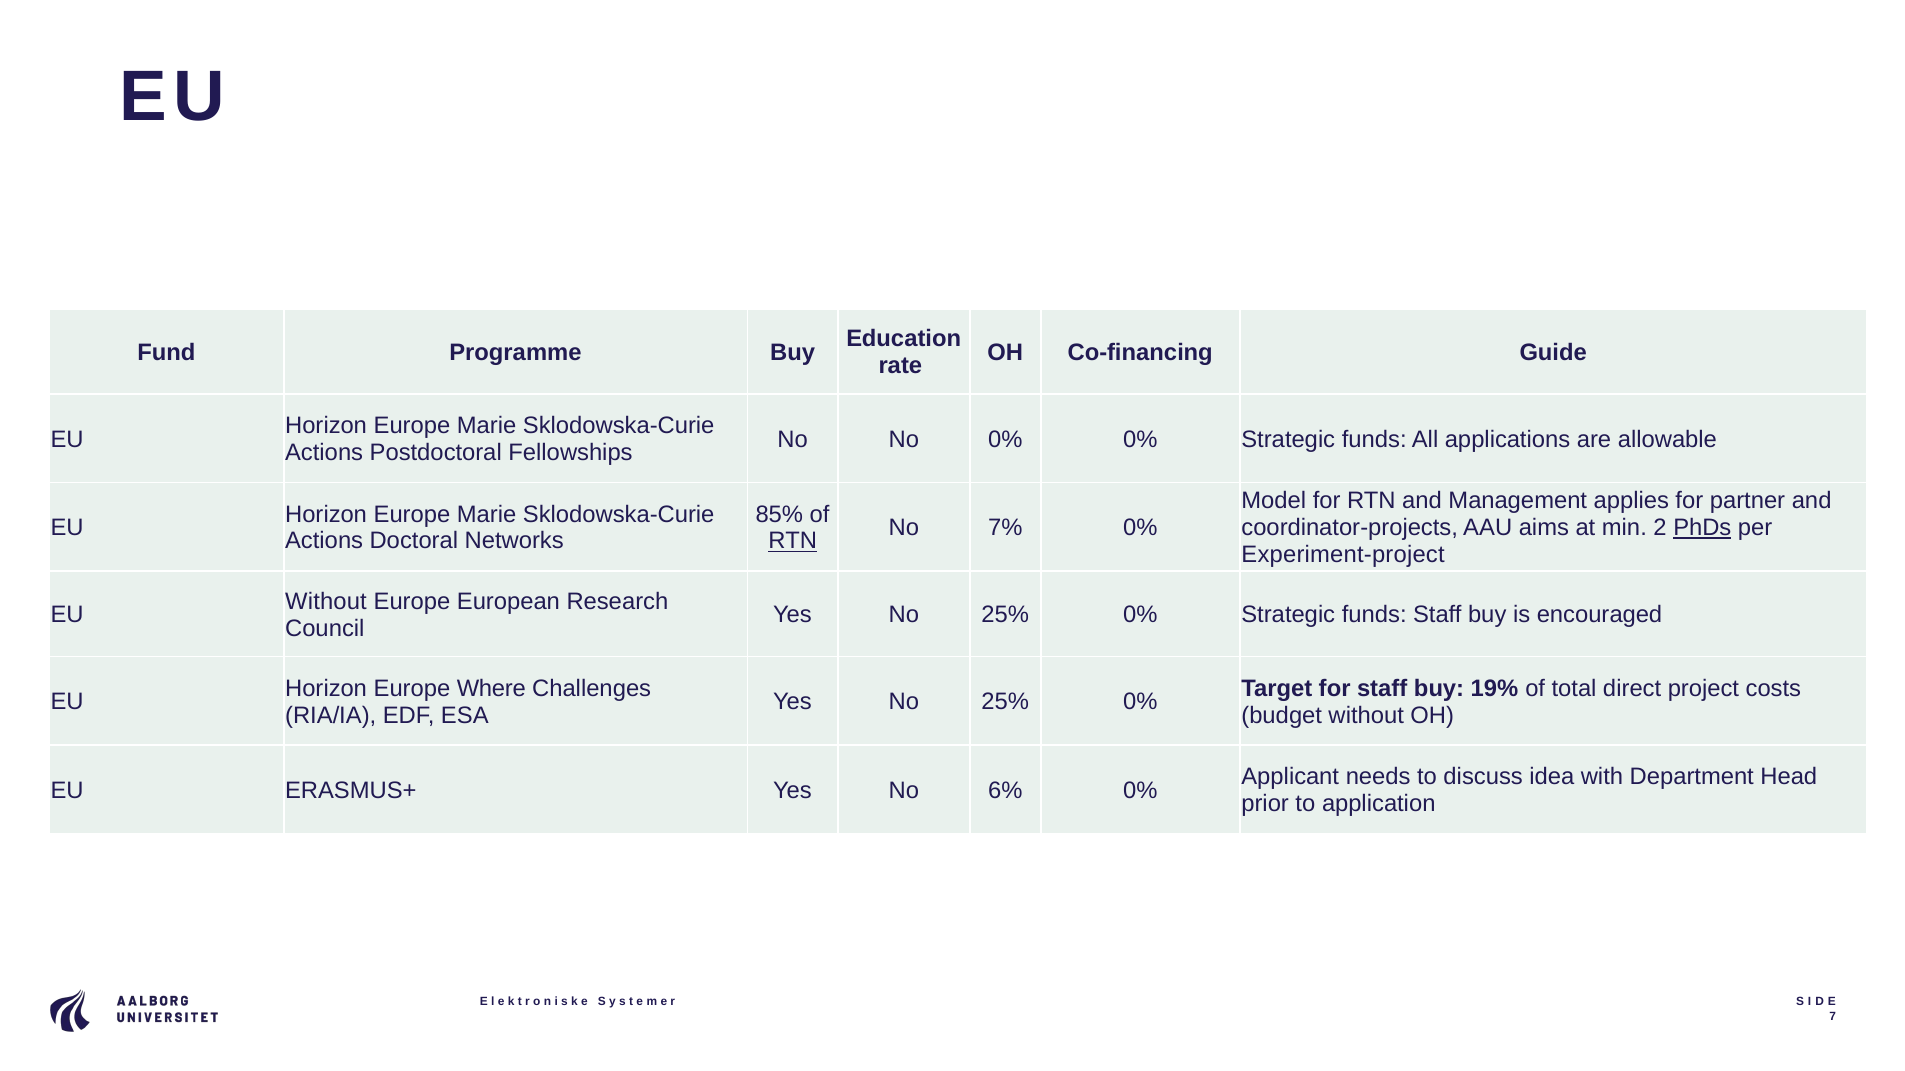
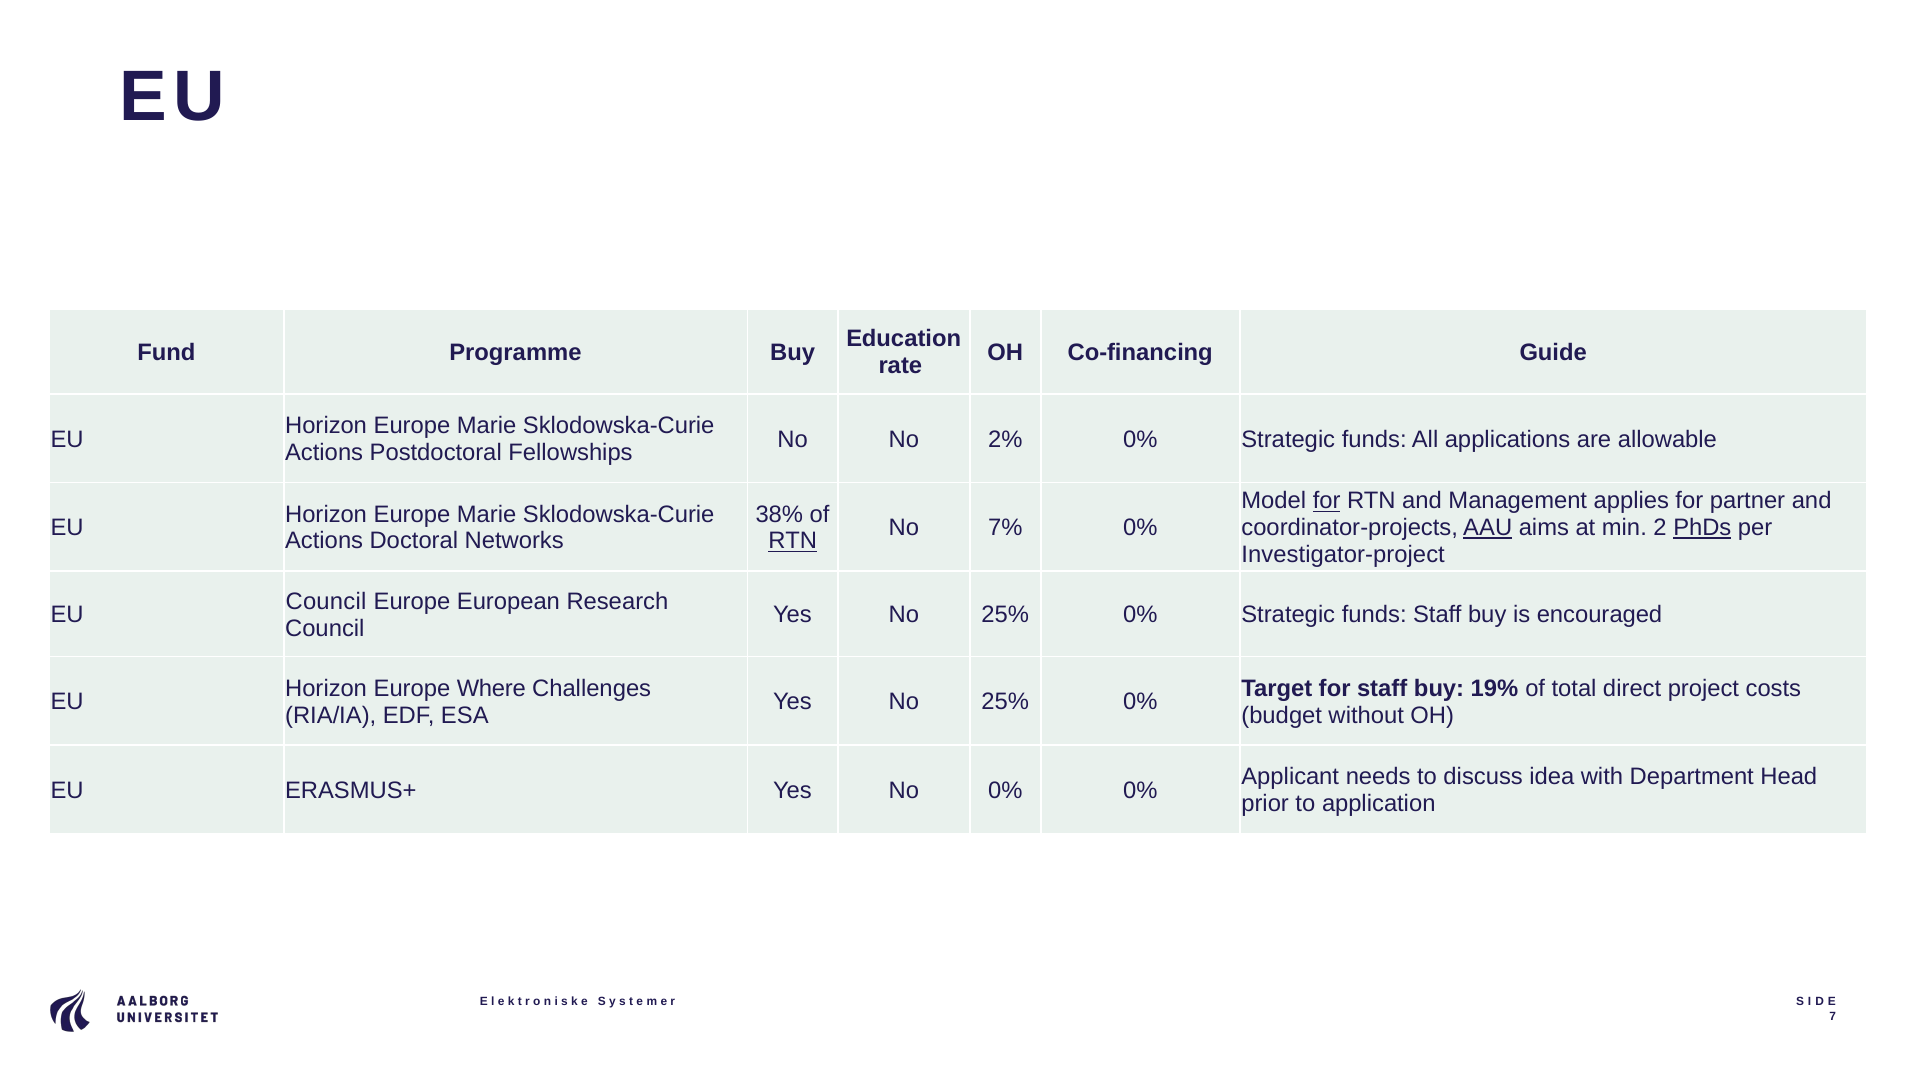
No 0%: 0% -> 2%
for at (1327, 501) underline: none -> present
85%: 85% -> 38%
AAU underline: none -> present
Experiment-project: Experiment-project -> Investigator-project
Without at (326, 602): Without -> Council
No 6%: 6% -> 0%
